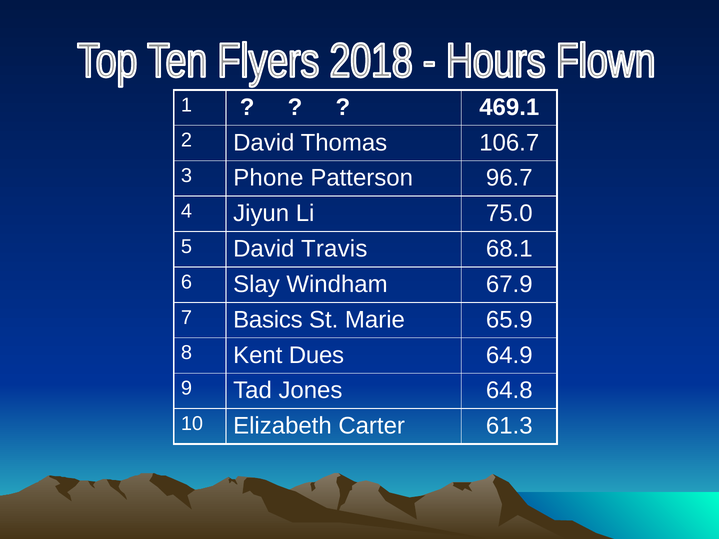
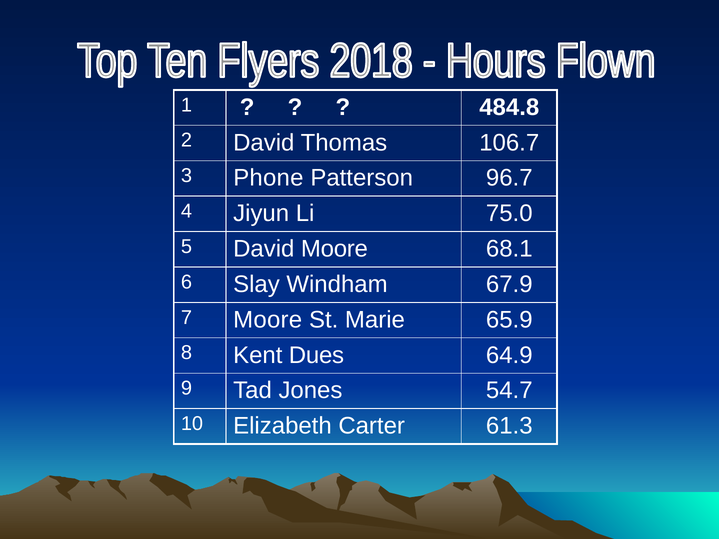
469.1: 469.1 -> 484.8
David Travis: Travis -> Moore
7 Basics: Basics -> Moore
64.8: 64.8 -> 54.7
